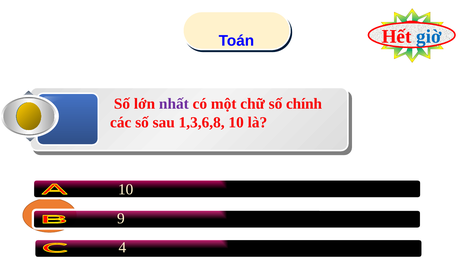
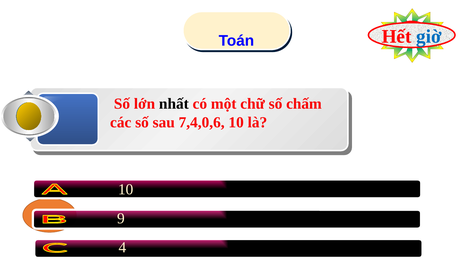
nhất colour: purple -> black
chính: chính -> chấm
1,3,6,8: 1,3,6,8 -> 7,4,0,6
